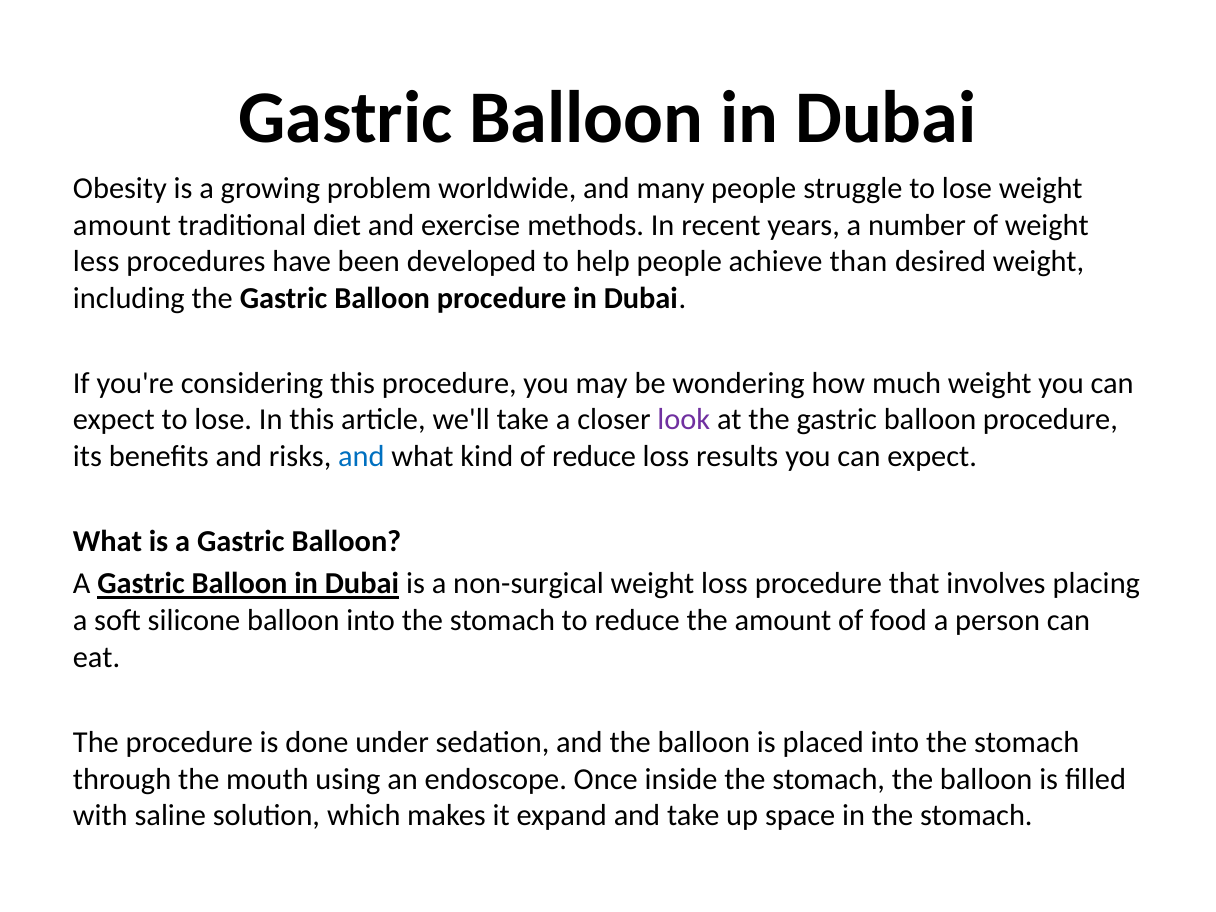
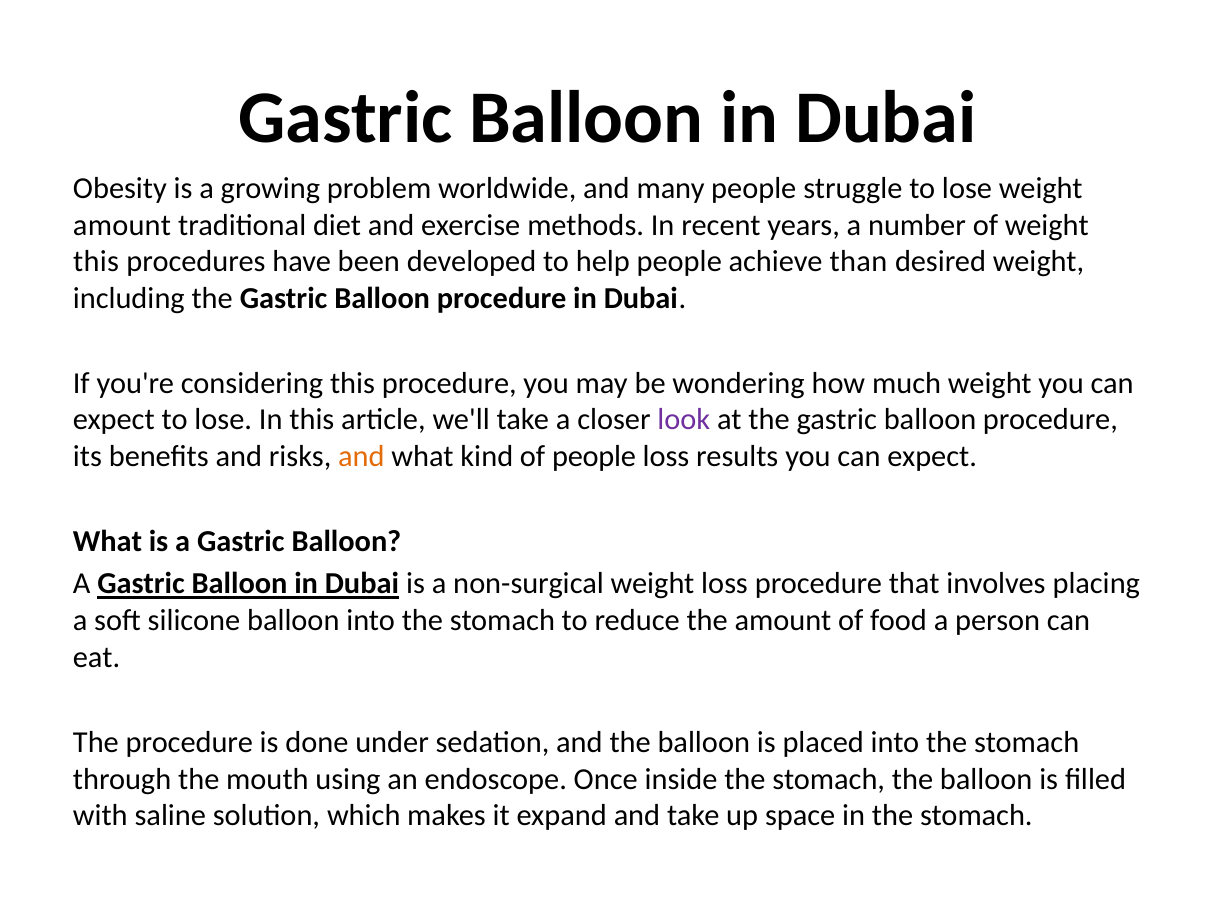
less at (96, 262): less -> this
and at (361, 456) colour: blue -> orange
of reduce: reduce -> people
